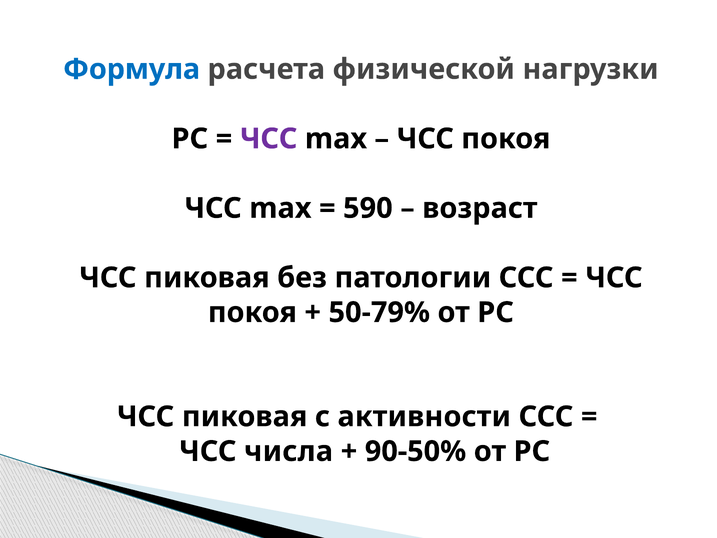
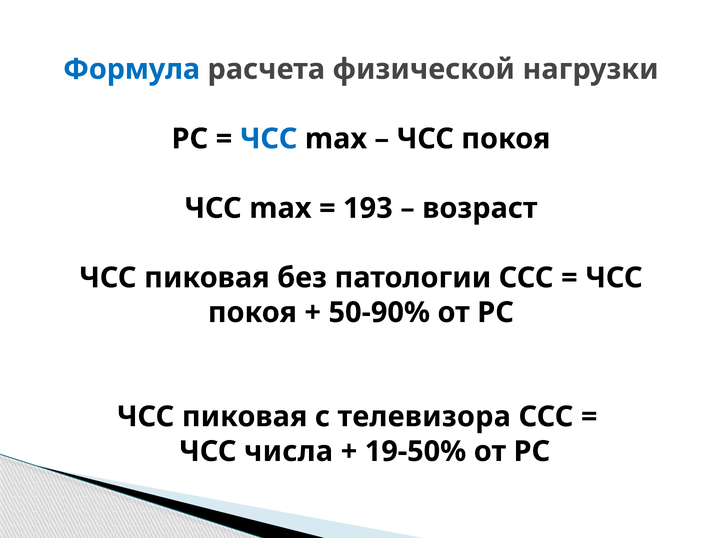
ЧСС at (269, 139) colour: purple -> blue
590: 590 -> 193
50-79%: 50-79% -> 50-90%
активности: активности -> телевизора
90-50%: 90-50% -> 19-50%
